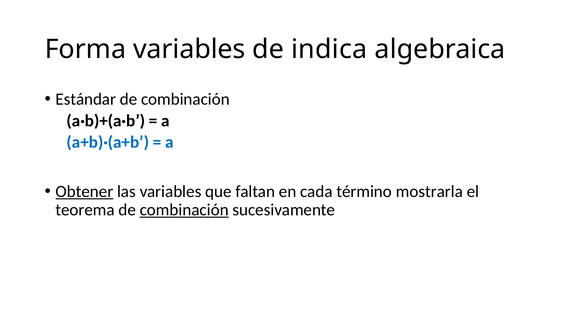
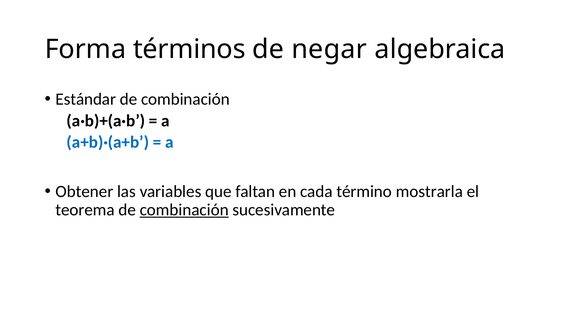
Forma variables: variables -> términos
indica: indica -> negar
Obtener underline: present -> none
